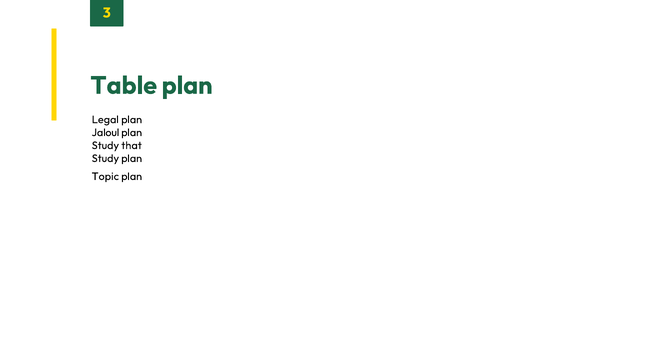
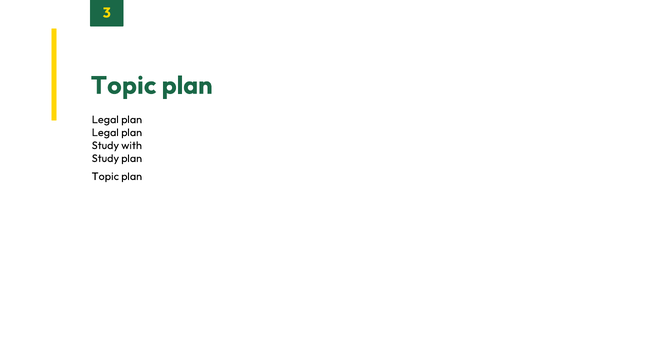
Table at (124, 85): Table -> Topic
Jaloul at (105, 133): Jaloul -> Legal
that: that -> with
